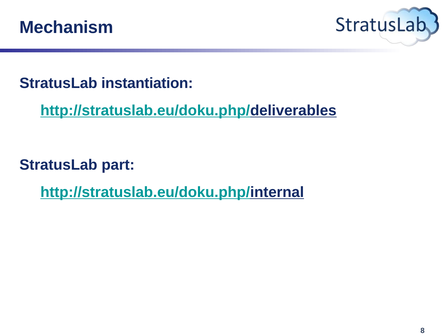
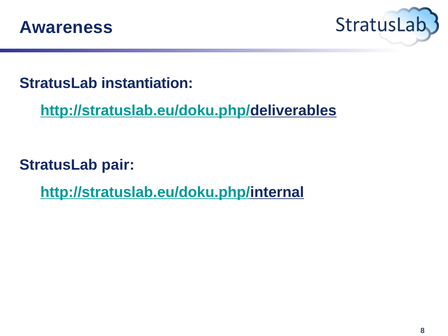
Mechanism: Mechanism -> Awareness
part: part -> pair
